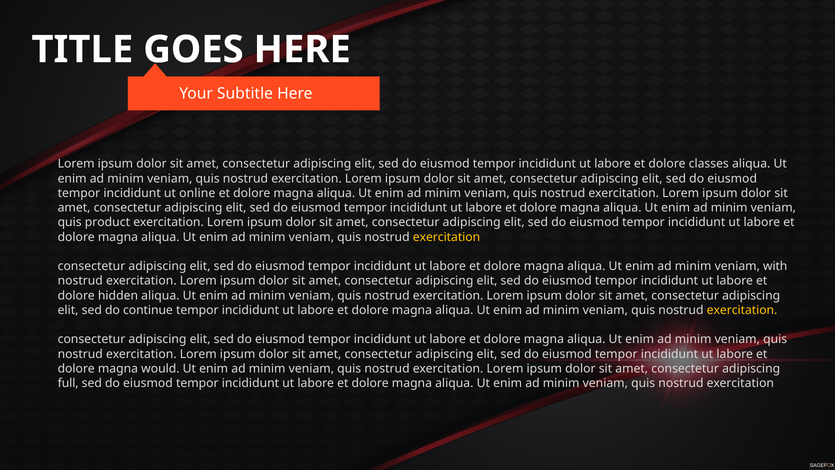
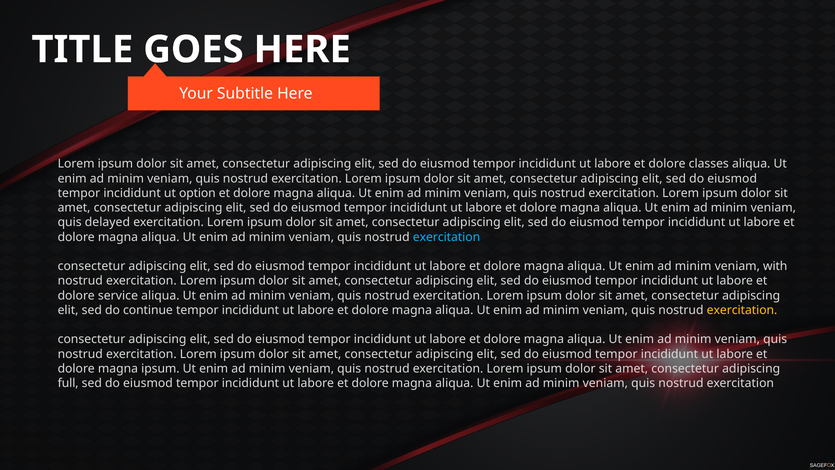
online: online -> option
product: product -> delayed
exercitation at (447, 237) colour: yellow -> light blue
hidden: hidden -> service
magna would: would -> ipsum
